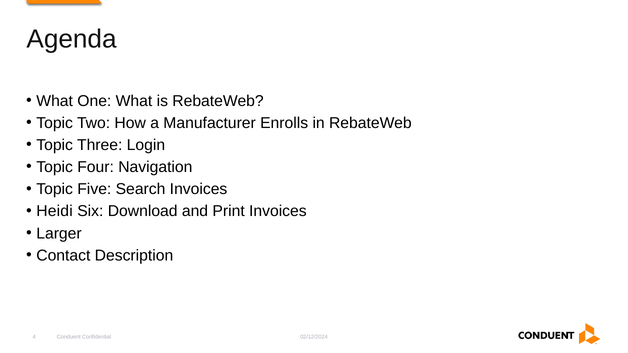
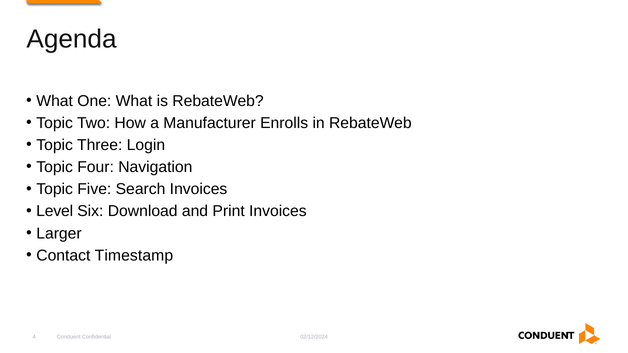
Heidi: Heidi -> Level
Description: Description -> Timestamp
